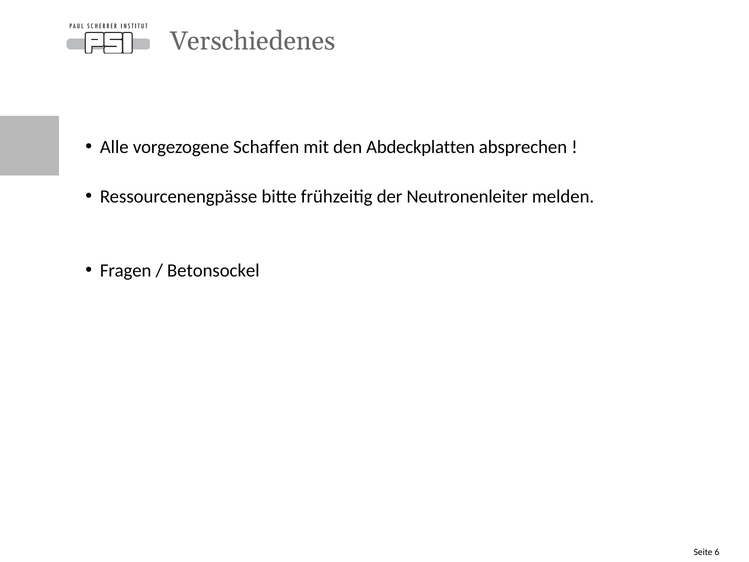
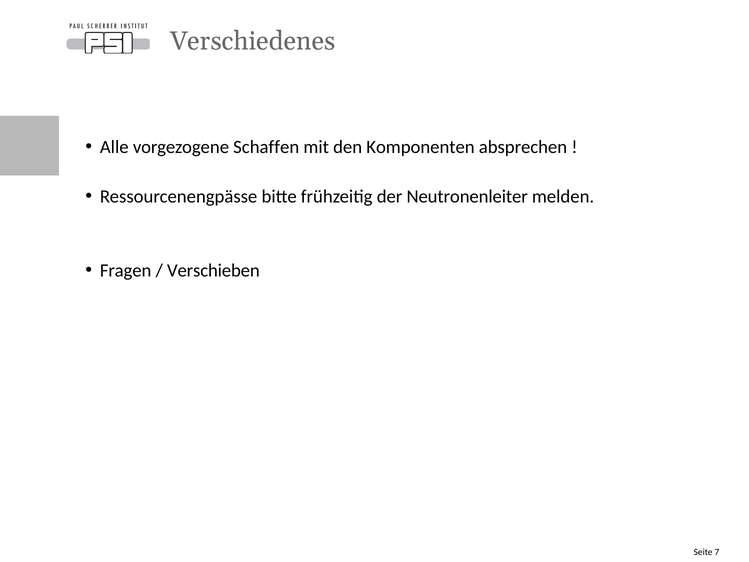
Abdeckplatten: Abdeckplatten -> Komponenten
Betonsockel: Betonsockel -> Verschieben
6: 6 -> 7
